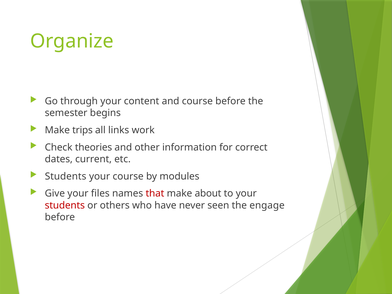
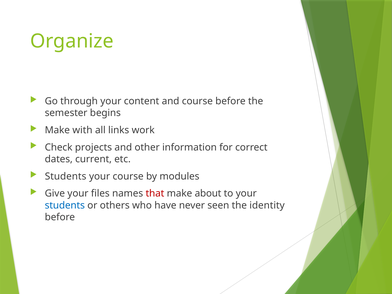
trips: trips -> with
theories: theories -> projects
students at (65, 205) colour: red -> blue
engage: engage -> identity
